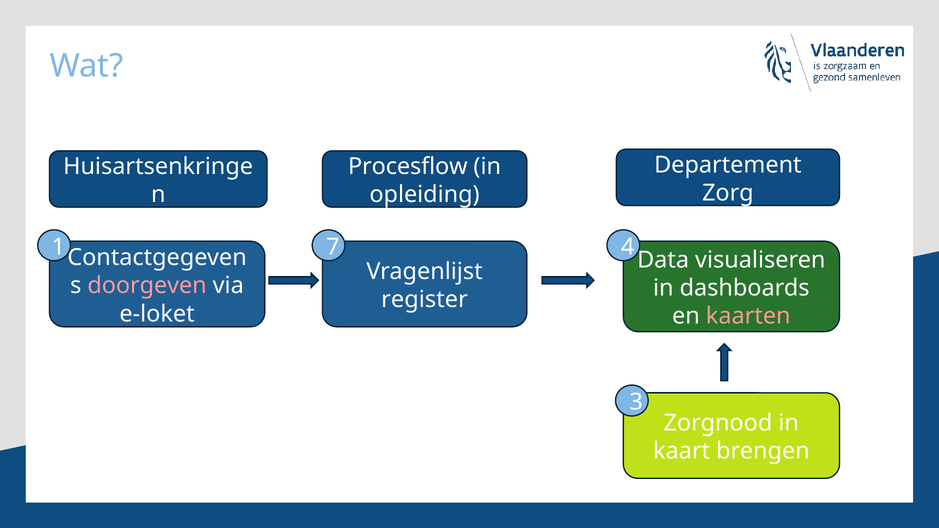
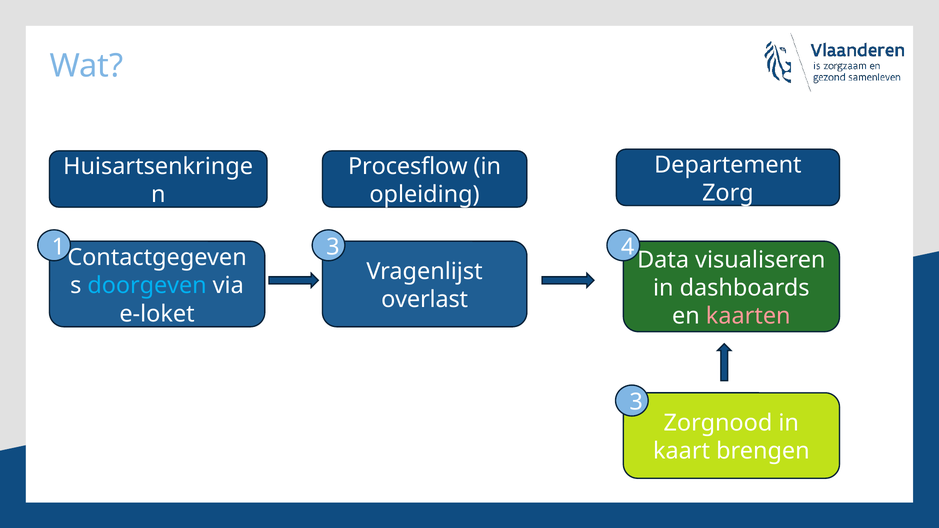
1 7: 7 -> 3
doorgeven colour: pink -> light blue
register: register -> overlast
